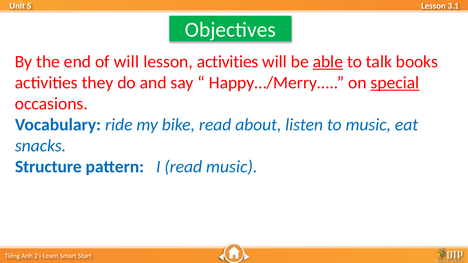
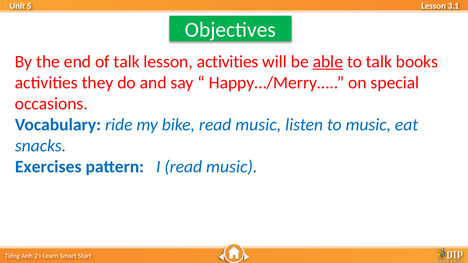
of will: will -> talk
special underline: present -> none
bike read about: about -> music
Structure: Structure -> Exercises
